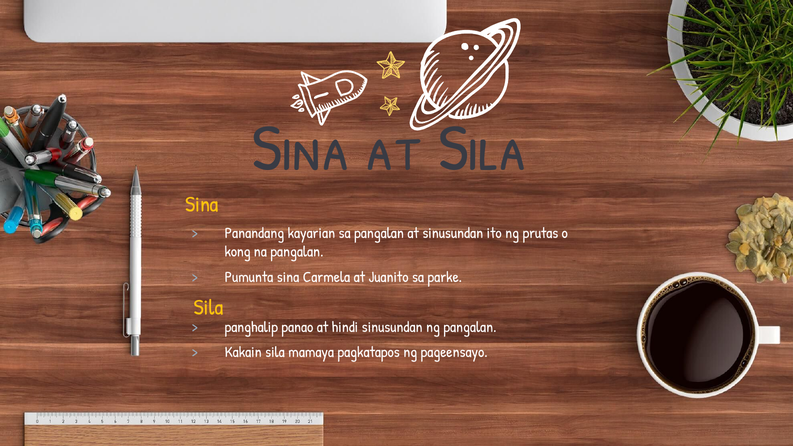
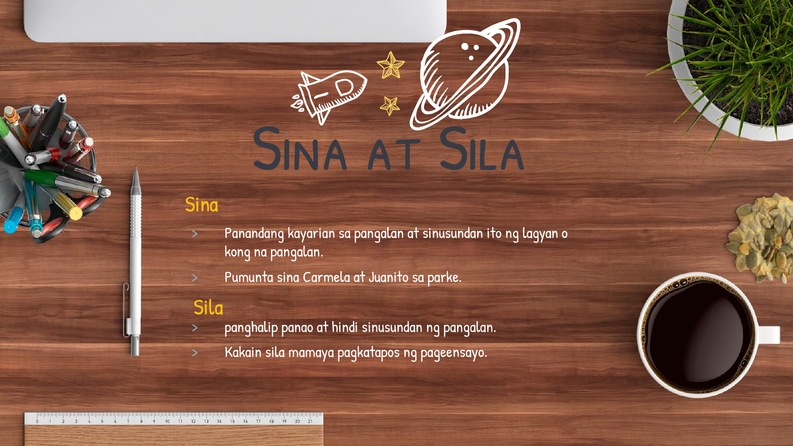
prutas: prutas -> lagyan
